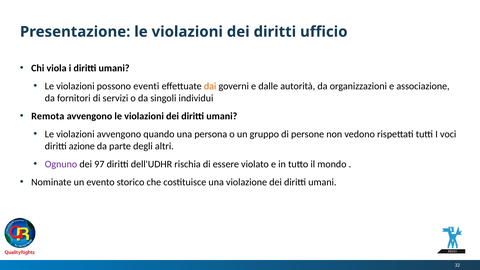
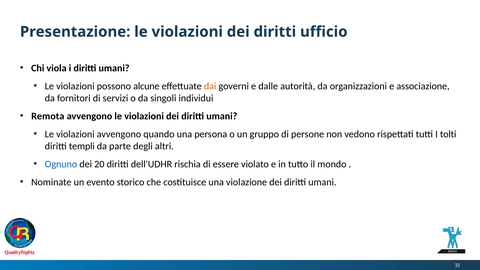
eventi: eventi -> alcune
voci: voci -> tolti
azione: azione -> templi
Ognuno colour: purple -> blue
97: 97 -> 20
